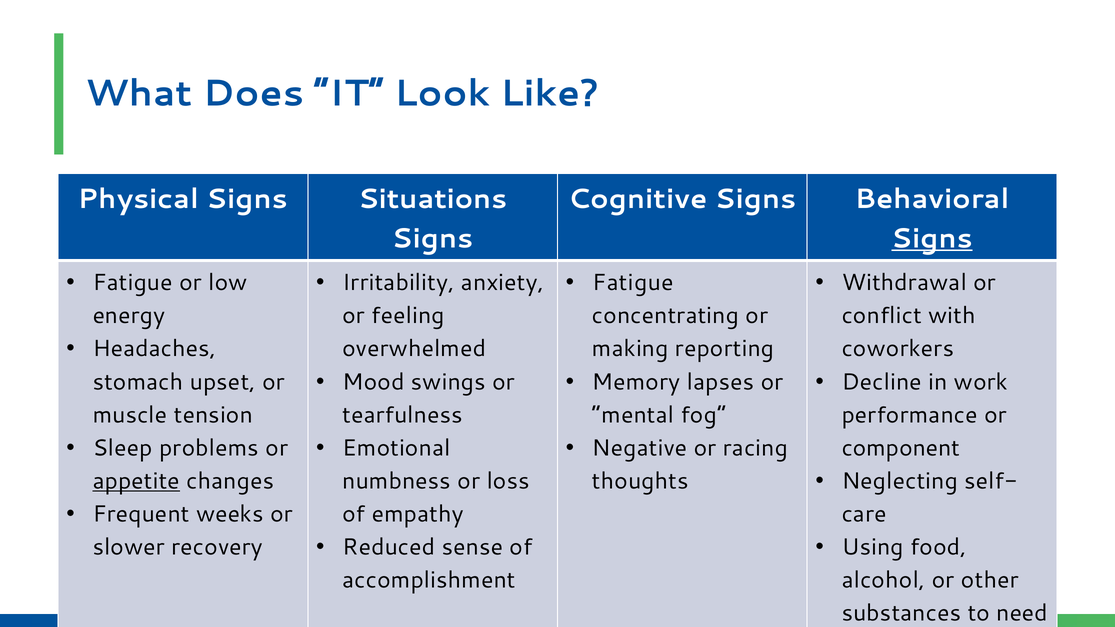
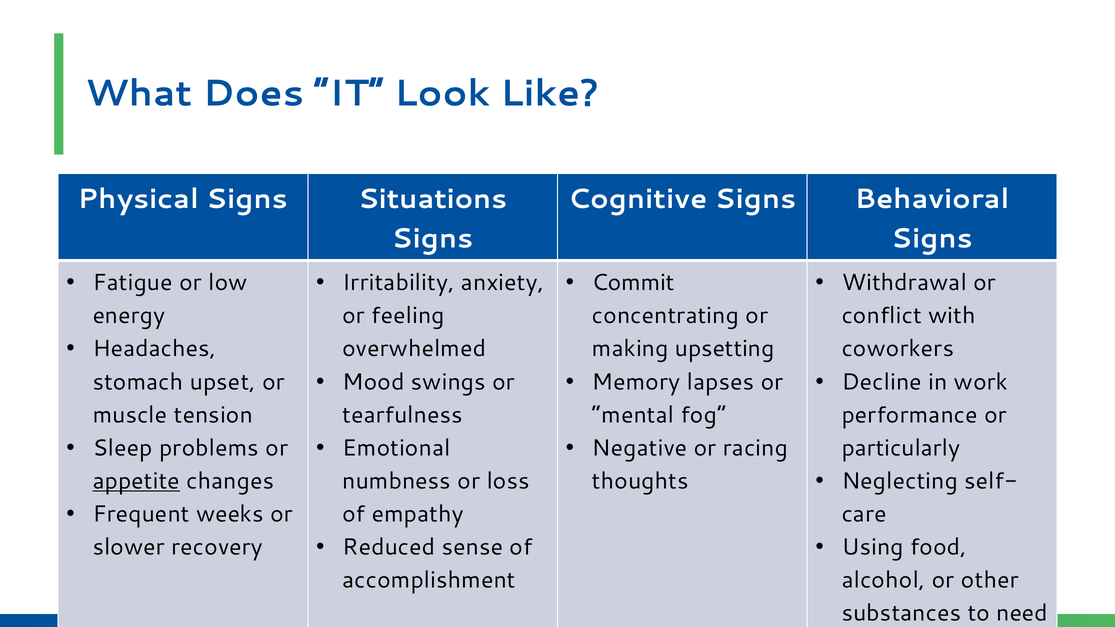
Signs at (932, 238) underline: present -> none
Fatigue at (633, 283): Fatigue -> Commit
reporting: reporting -> upsetting
component: component -> particularly
